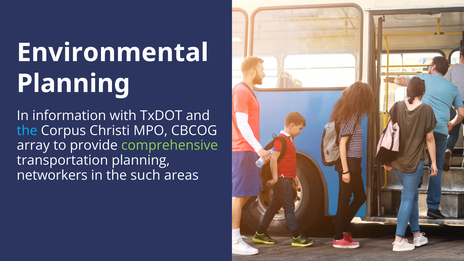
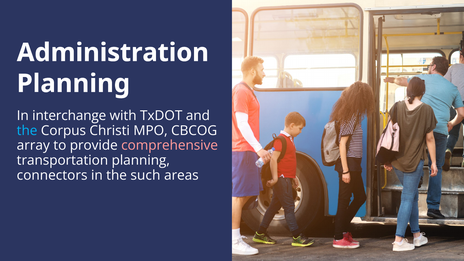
Environmental: Environmental -> Administration
information: information -> interchange
comprehensive colour: light green -> pink
networkers: networkers -> connectors
